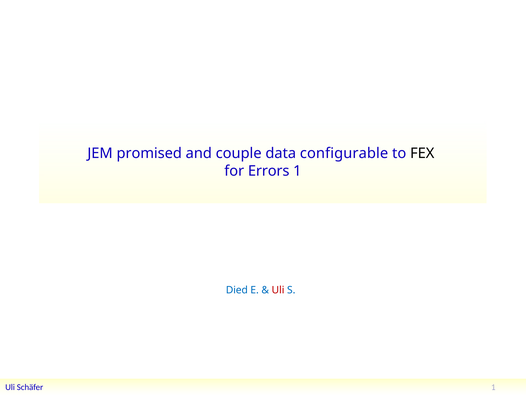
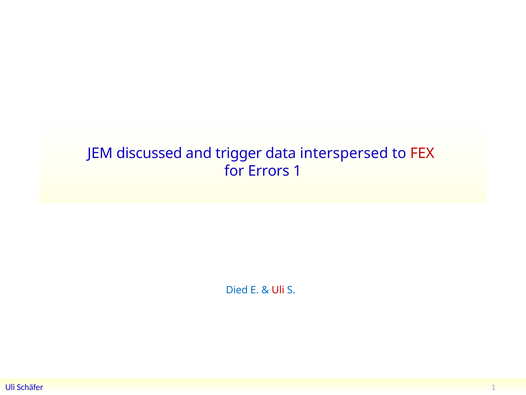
promised: promised -> discussed
couple: couple -> trigger
configurable: configurable -> interspersed
FEX colour: black -> red
